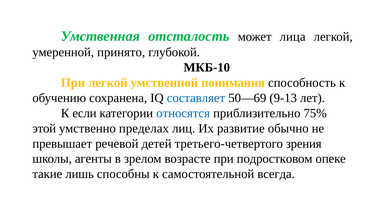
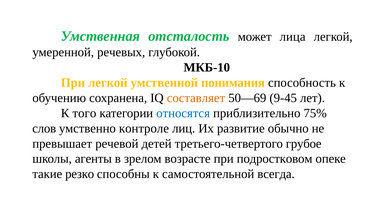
принято: принято -> речевых
составляет colour: blue -> orange
9-13: 9-13 -> 9-45
если: если -> того
этой: этой -> слов
пределах: пределах -> контроле
зрения: зрения -> грубое
лишь: лишь -> резко
